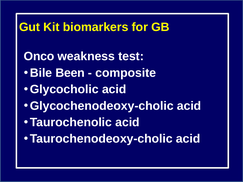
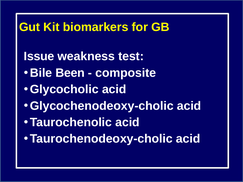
Onco: Onco -> Issue
